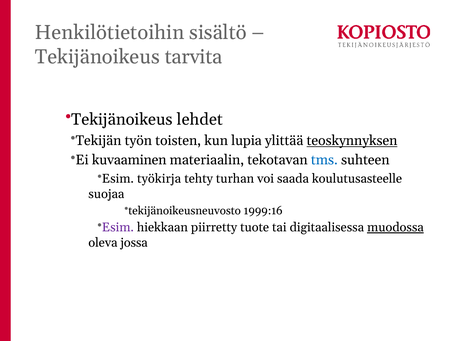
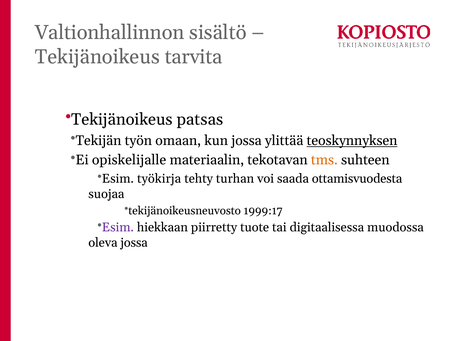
Henkilötietoihin: Henkilötietoihin -> Valtionhallinnon
lehdet: lehdet -> patsas
toisten: toisten -> omaan
kun lupia: lupia -> jossa
kuvaaminen: kuvaaminen -> opiskelijalle
tms colour: blue -> orange
koulutusasteelle: koulutusasteelle -> ottamisvuodesta
1999:16: 1999:16 -> 1999:17
muodossa underline: present -> none
